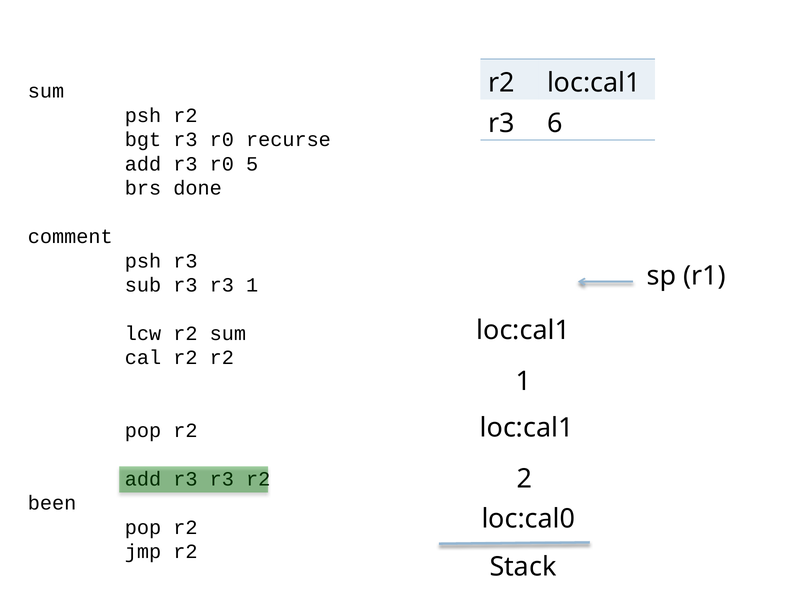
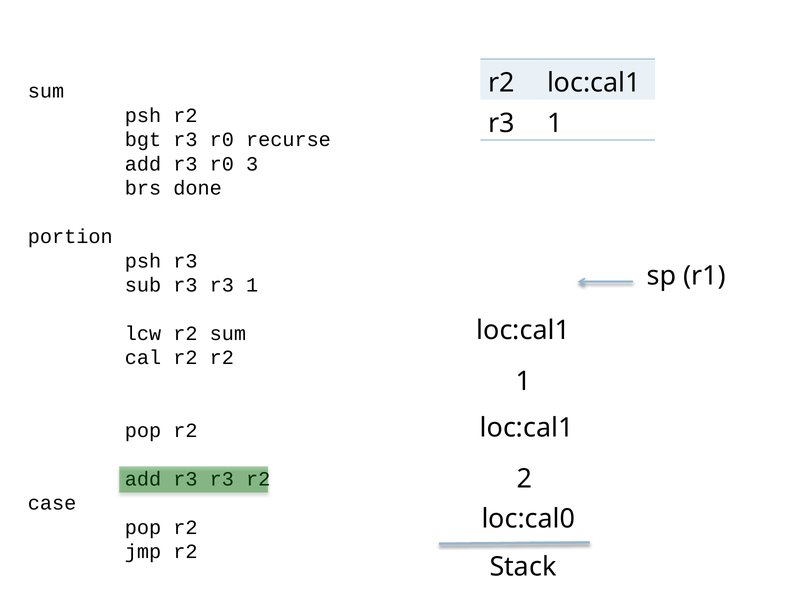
6 at (555, 124): 6 -> 1
5: 5 -> 3
comment: comment -> portion
been: been -> case
